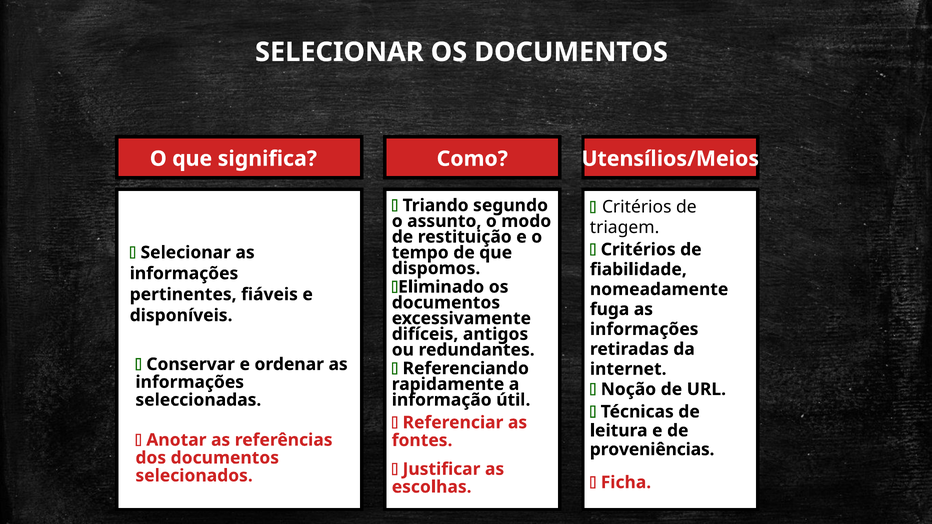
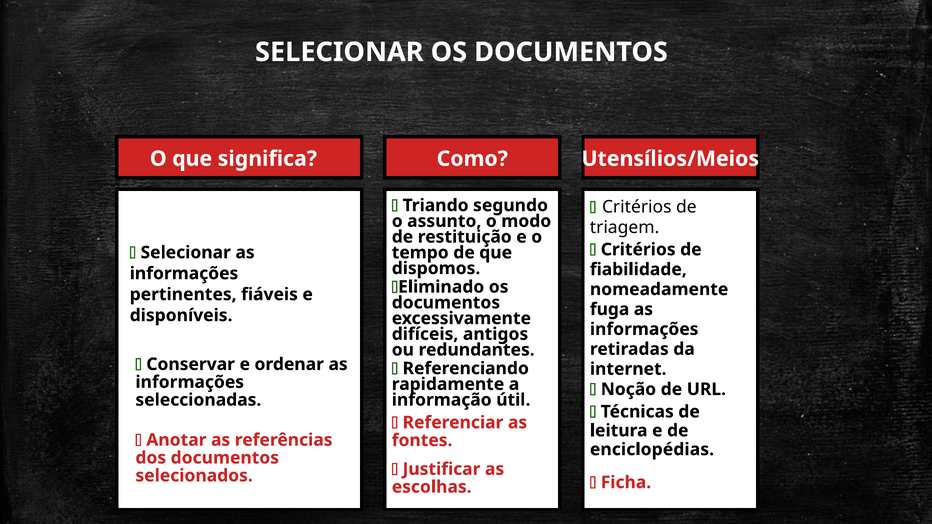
proveniências: proveniências -> enciclopédias
